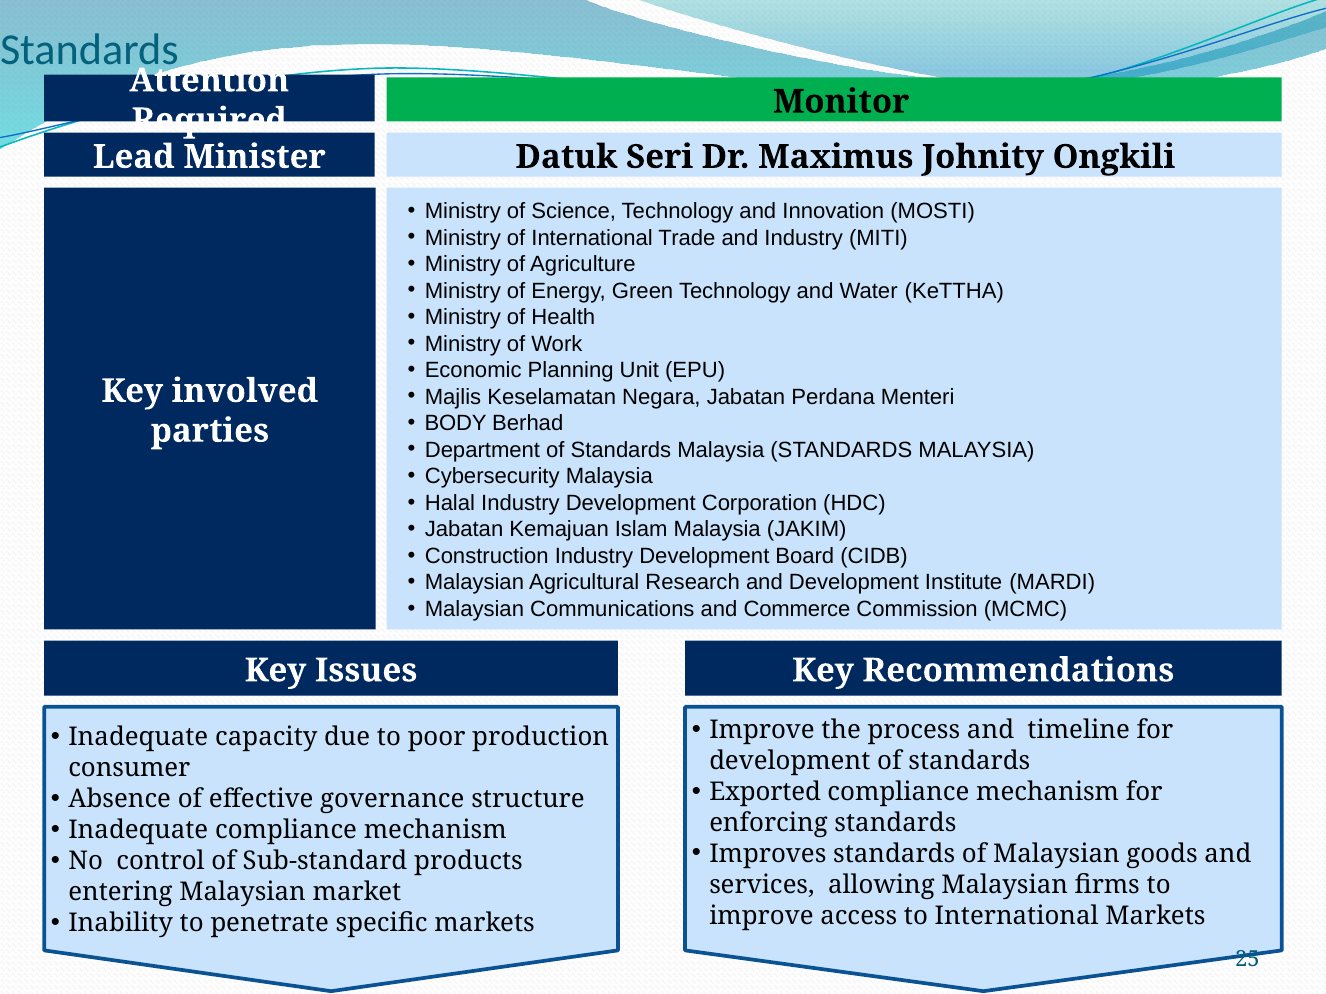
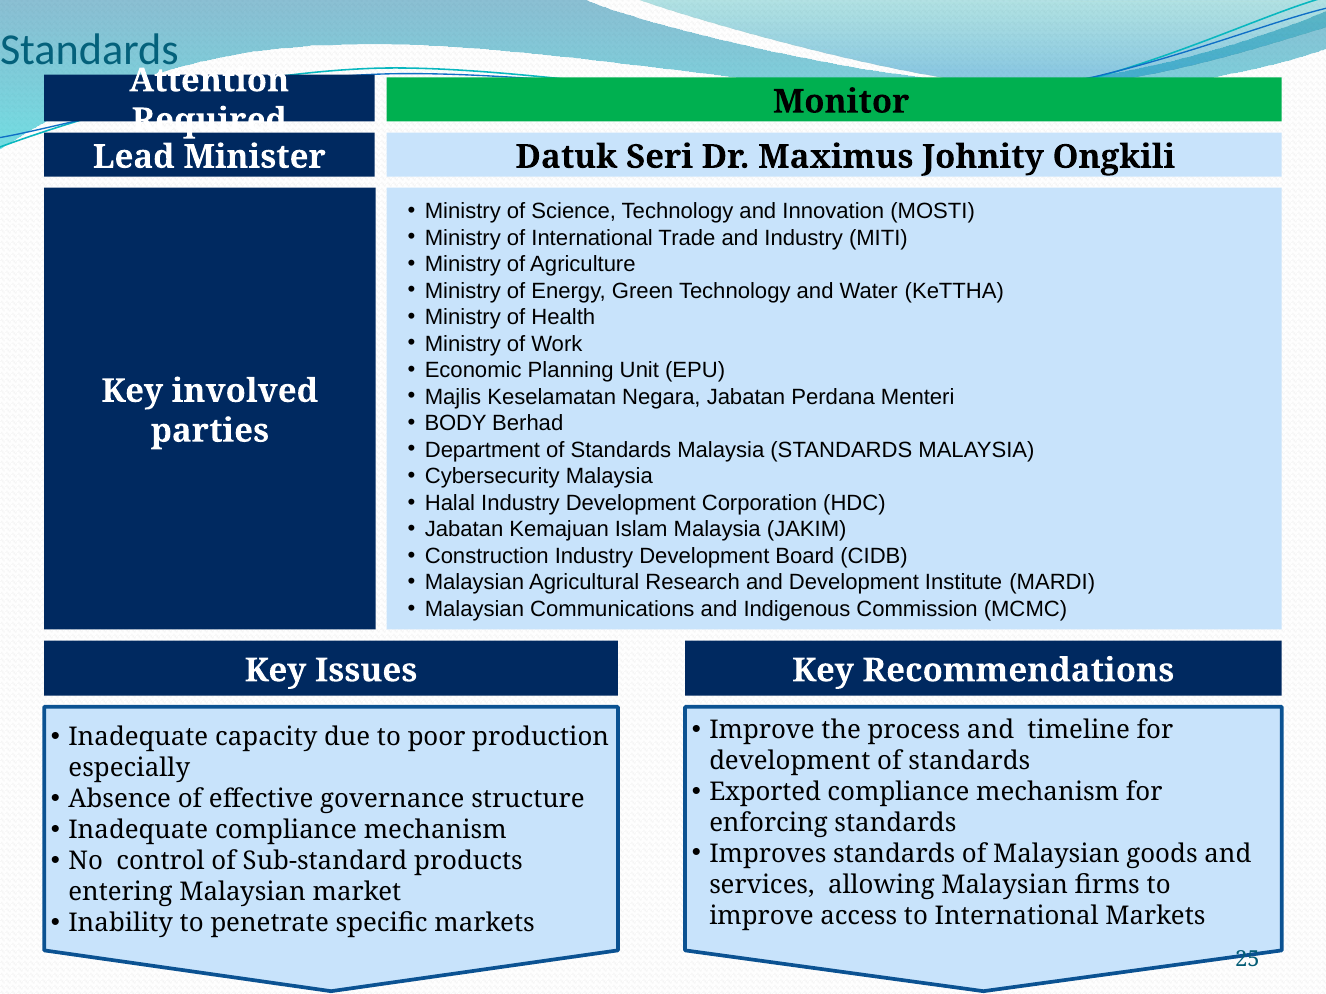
Commerce: Commerce -> Indigenous
consumer: consumer -> especially
